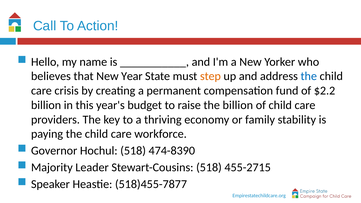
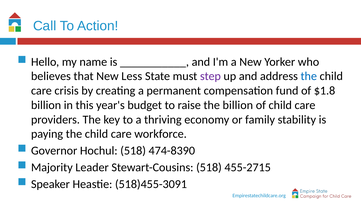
Year: Year -> Less
step colour: orange -> purple
$2.2: $2.2 -> $1.8
518)455-7877: 518)455-7877 -> 518)455-3091
